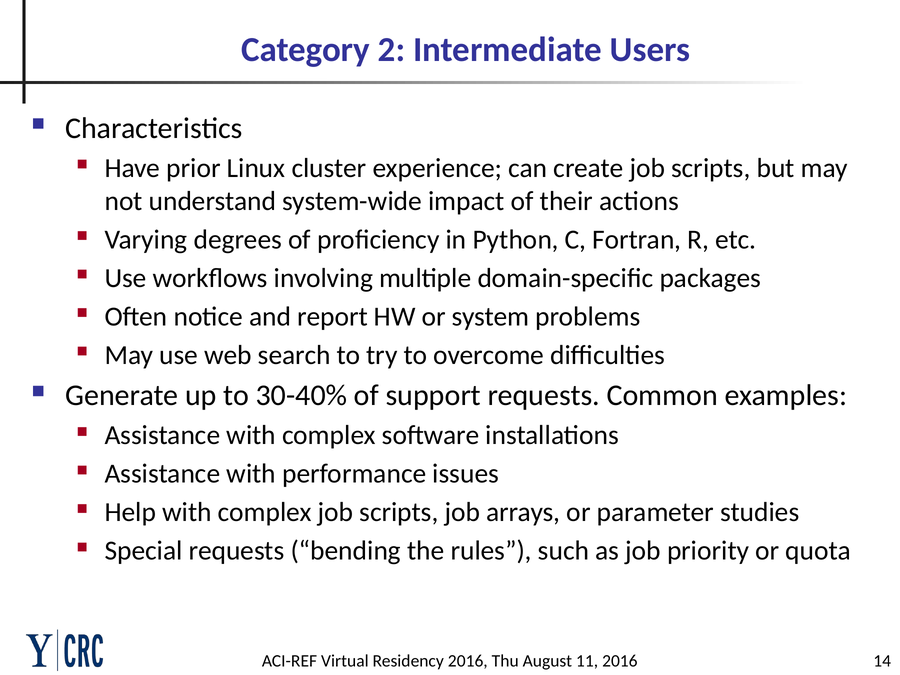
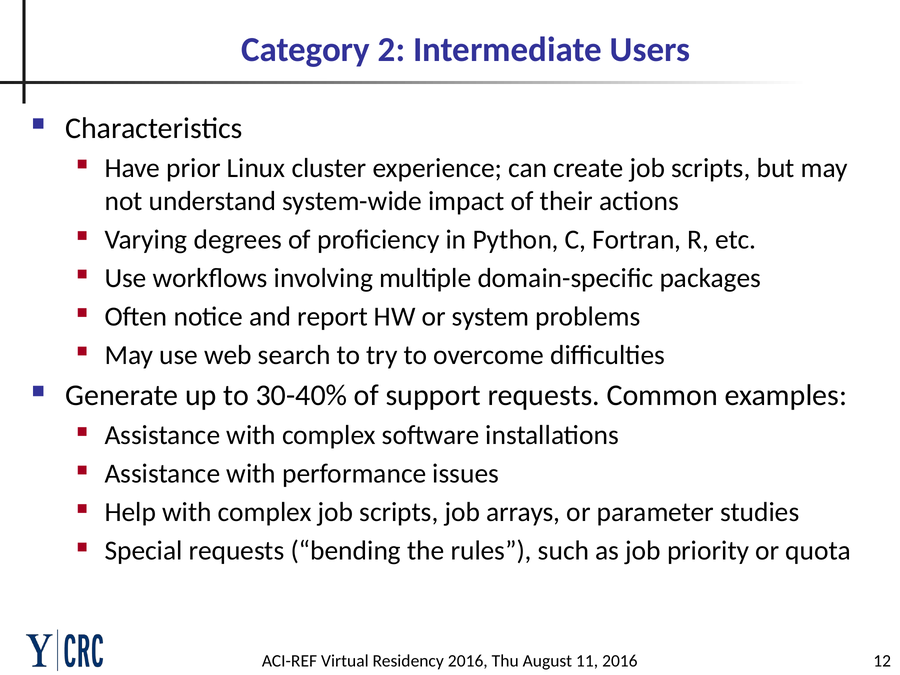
14: 14 -> 12
